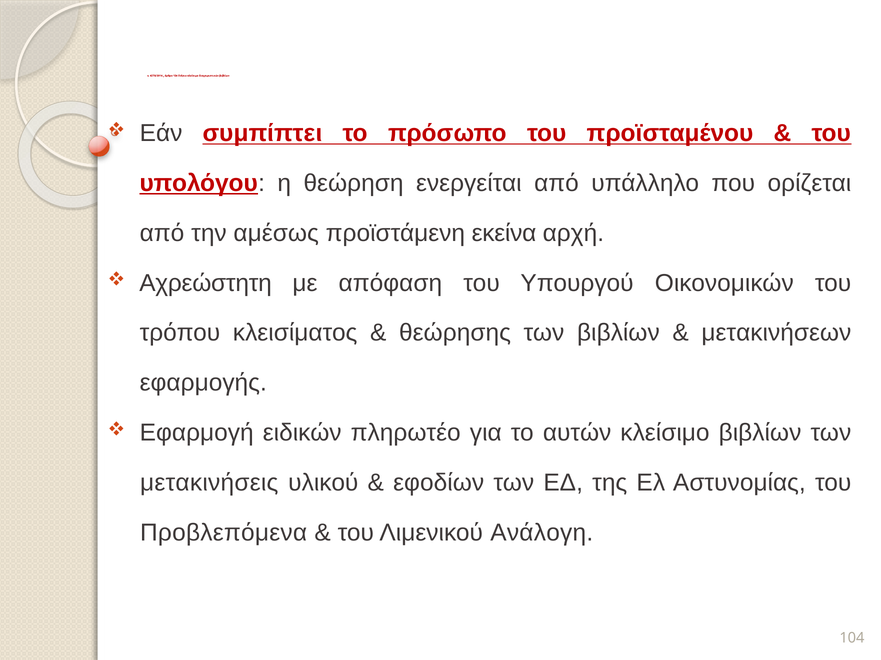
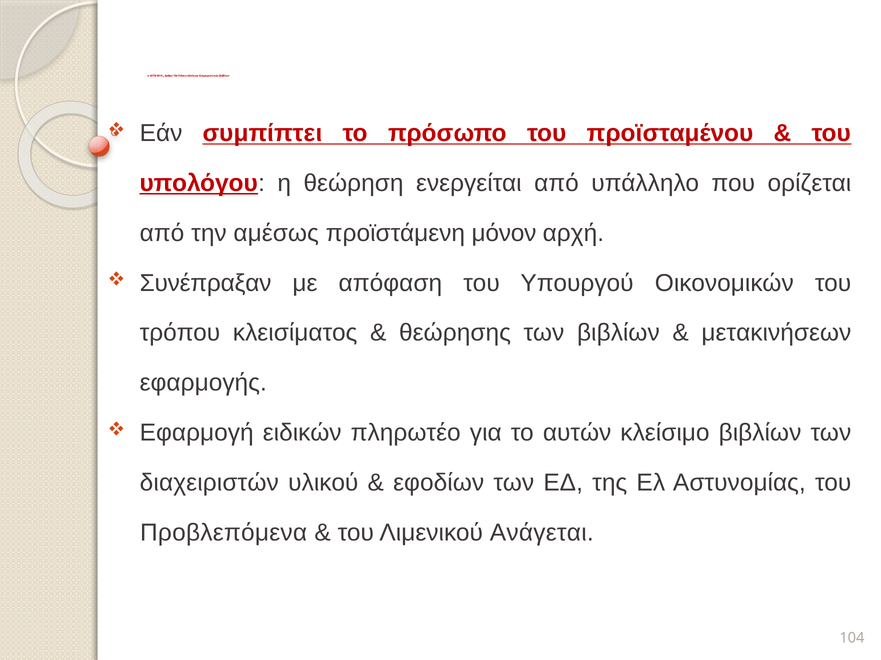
εκείνα: εκείνα -> μόνον
Αχρεώστητη: Αχρεώστητη -> Συνέπραξαν
μετακινήσεις: μετακινήσεις -> διαχειριστών
Ανάλογη: Ανάλογη -> Ανάγεται
